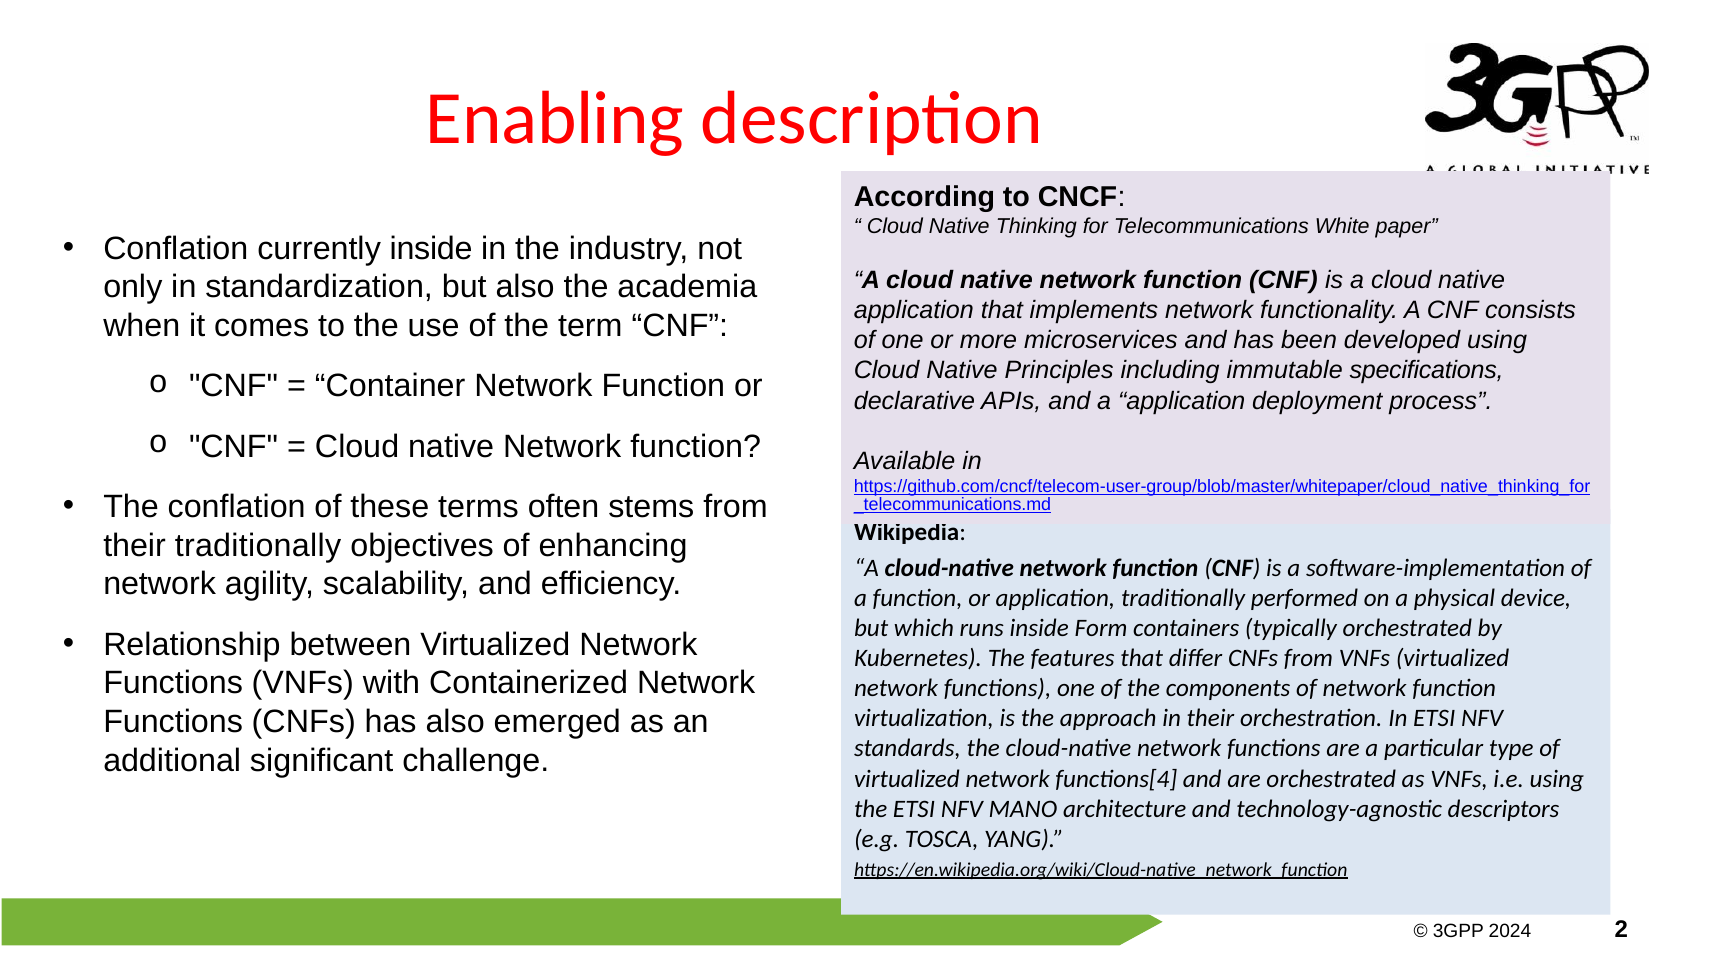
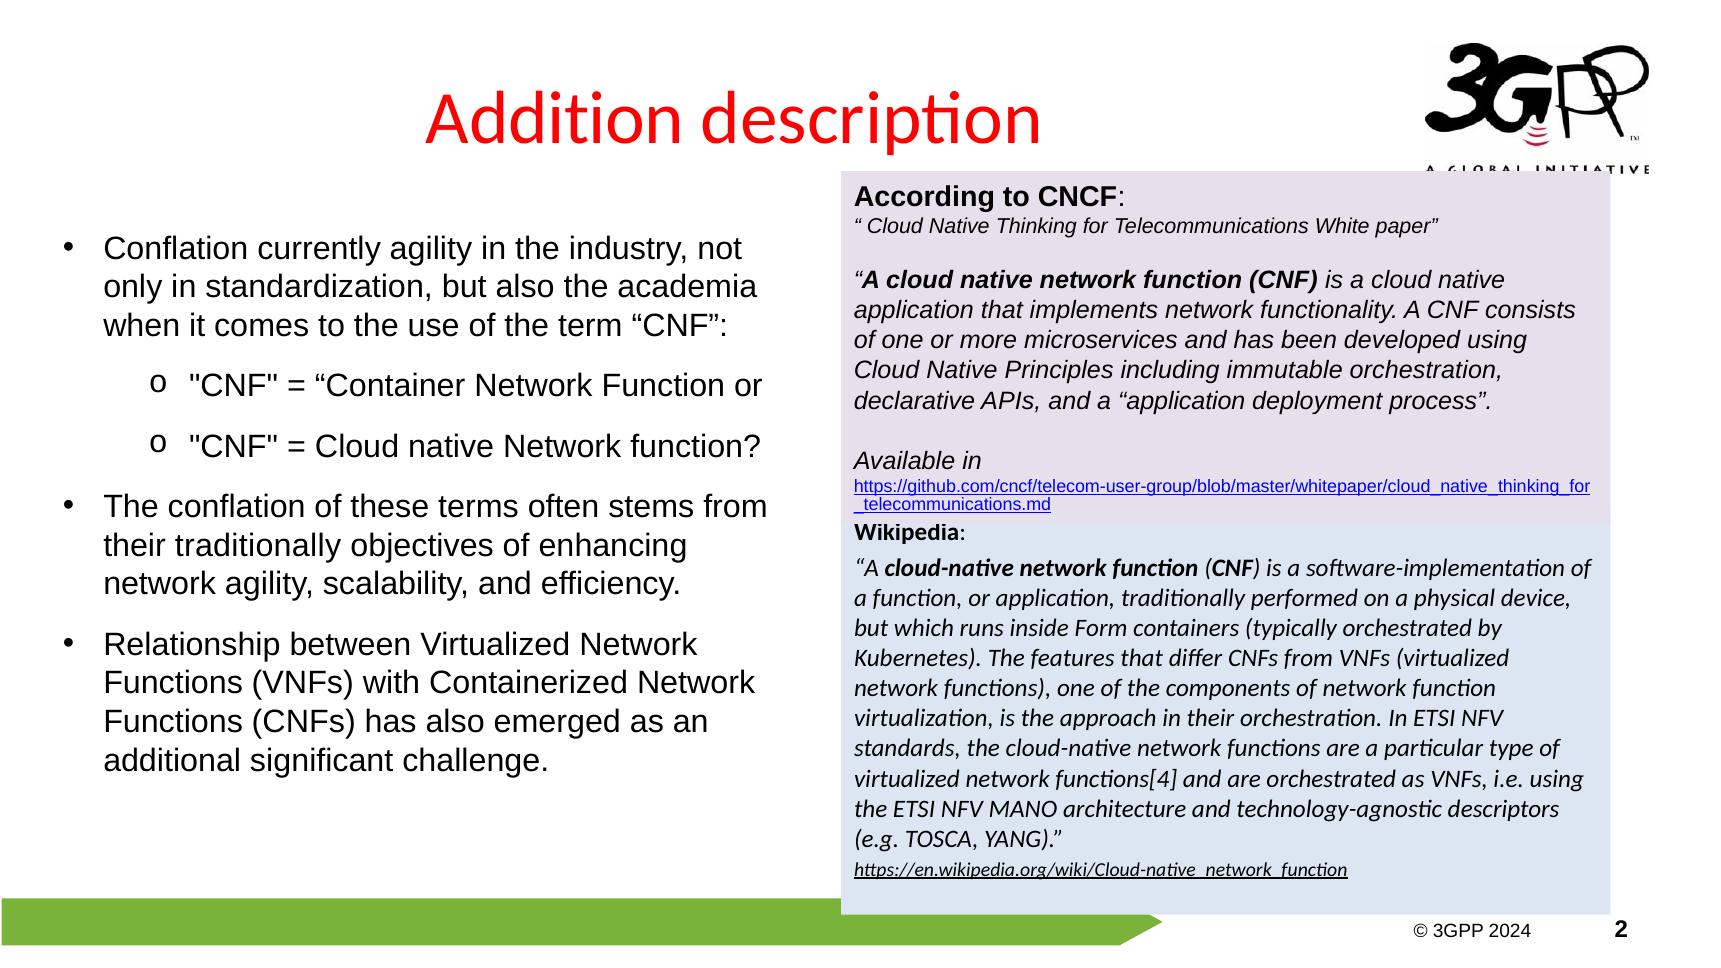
Enabling: Enabling -> Addition
currently inside: inside -> agility
immutable specifications: specifications -> orchestration
